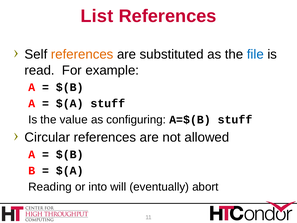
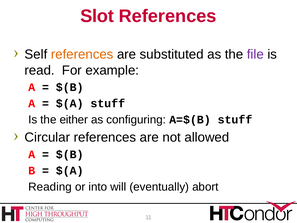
List: List -> Slot
file colour: blue -> purple
value: value -> either
